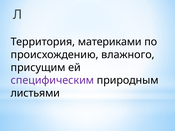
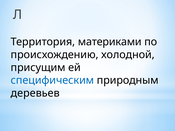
влажного: влажного -> холодной
специфическим colour: purple -> blue
листьями: листьями -> деревьев
